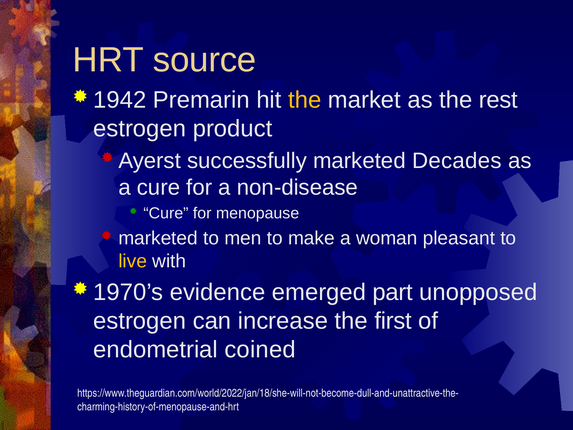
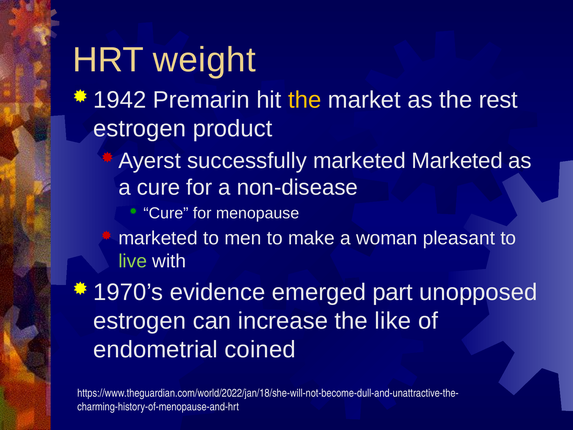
source: source -> weight
marketed Decades: Decades -> Marketed
live colour: yellow -> light green
first: first -> like
